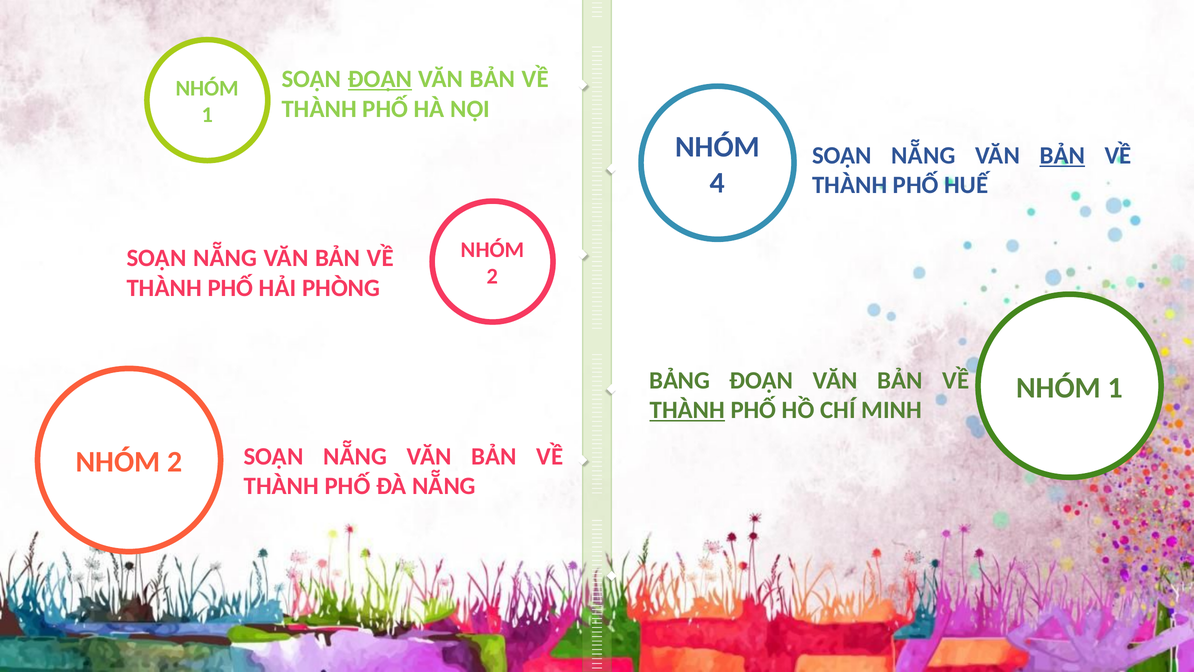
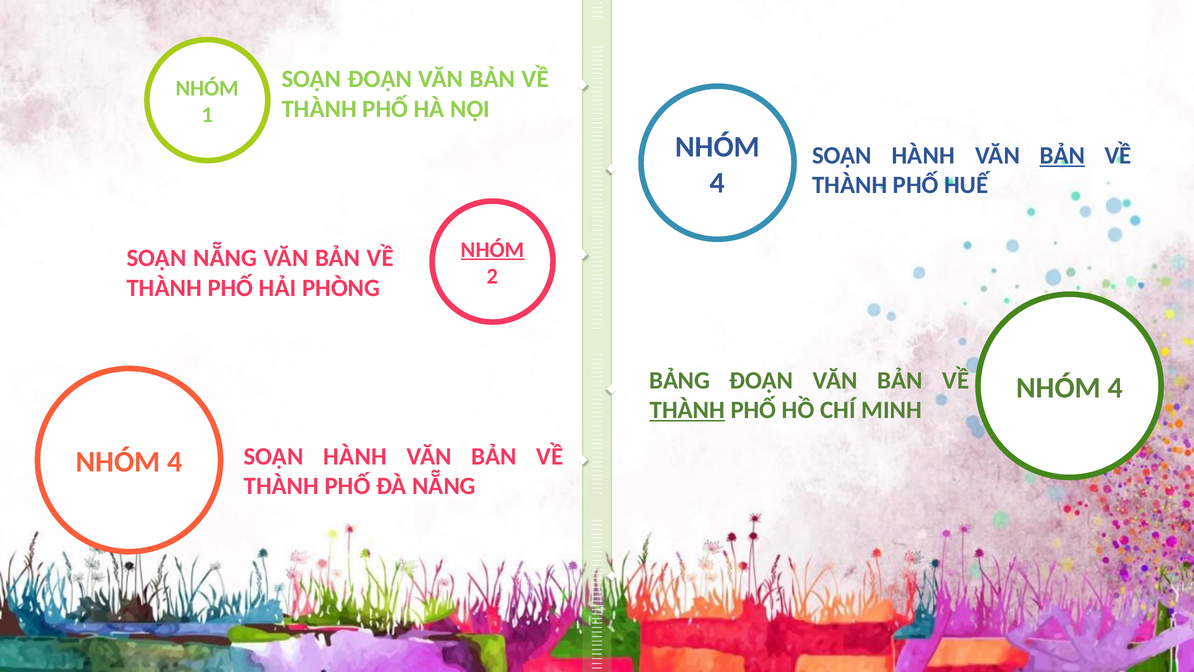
ĐOẠN at (380, 79) underline: present -> none
NẴNG at (923, 155): NẴNG -> HÀNH
NHÓM at (493, 250) underline: none -> present
1 at (1115, 388): 1 -> 4
NẴNG at (355, 456): NẴNG -> HÀNH
2 at (175, 462): 2 -> 4
